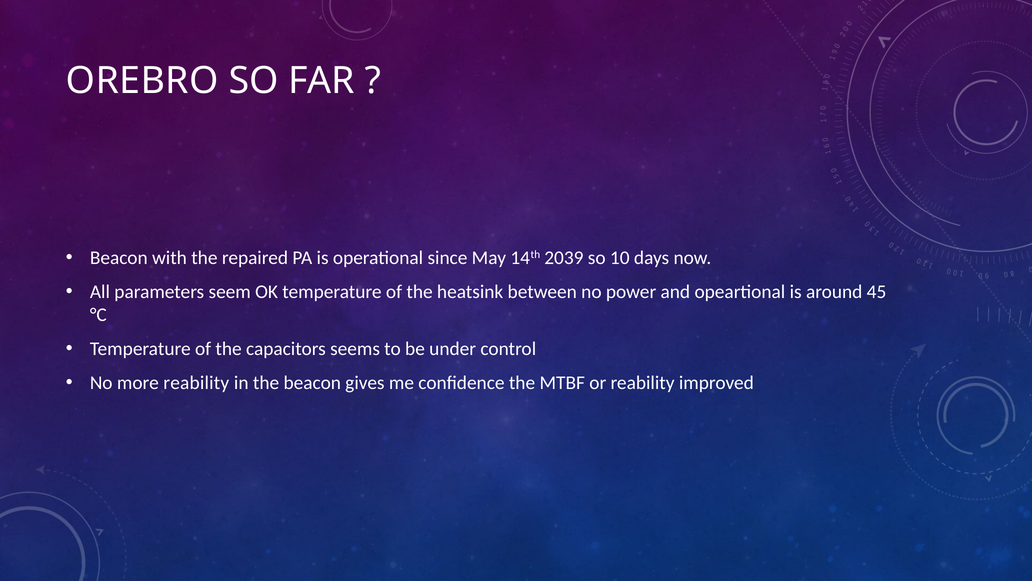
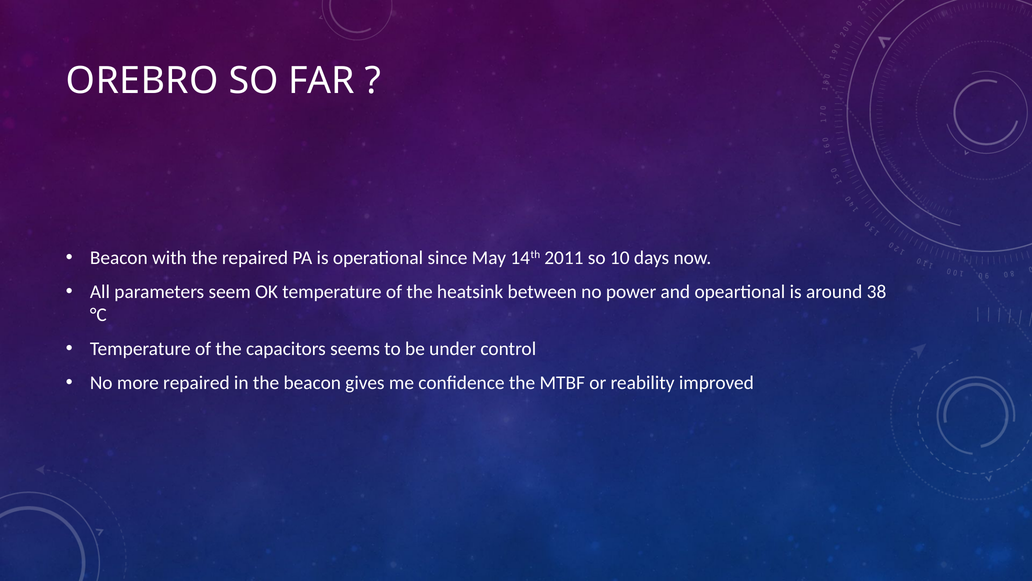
2039: 2039 -> 2011
45: 45 -> 38
more reability: reability -> repaired
